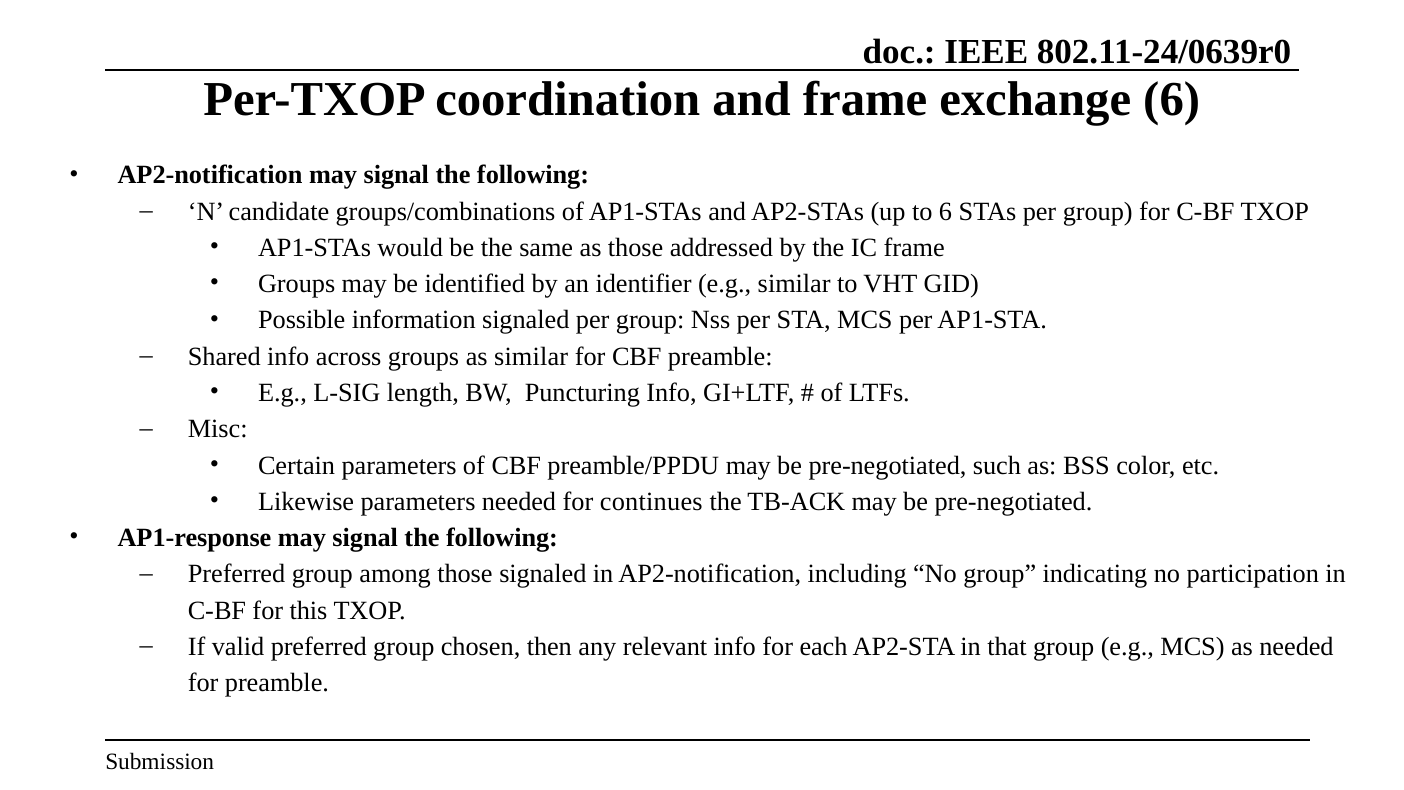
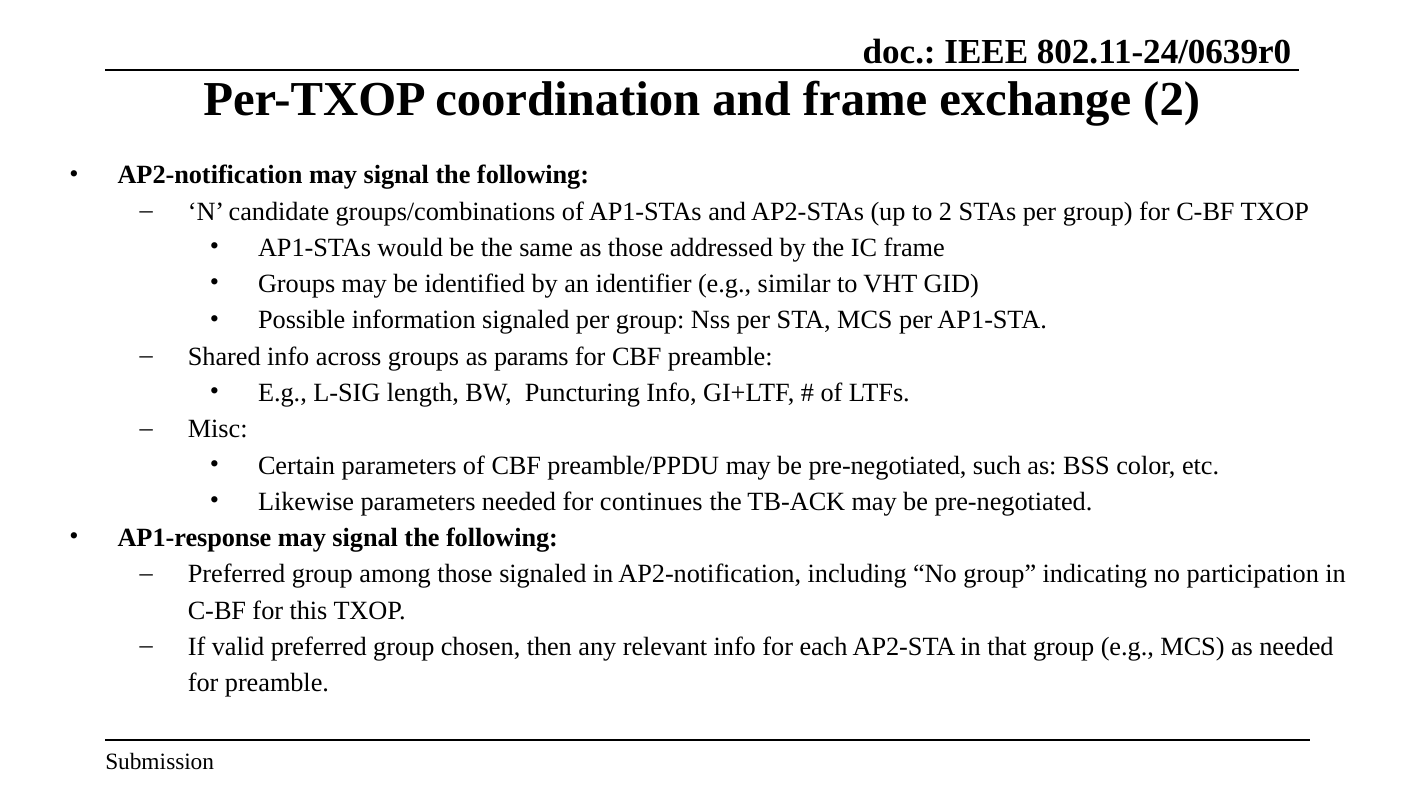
exchange 6: 6 -> 2
to 6: 6 -> 2
as similar: similar -> params
